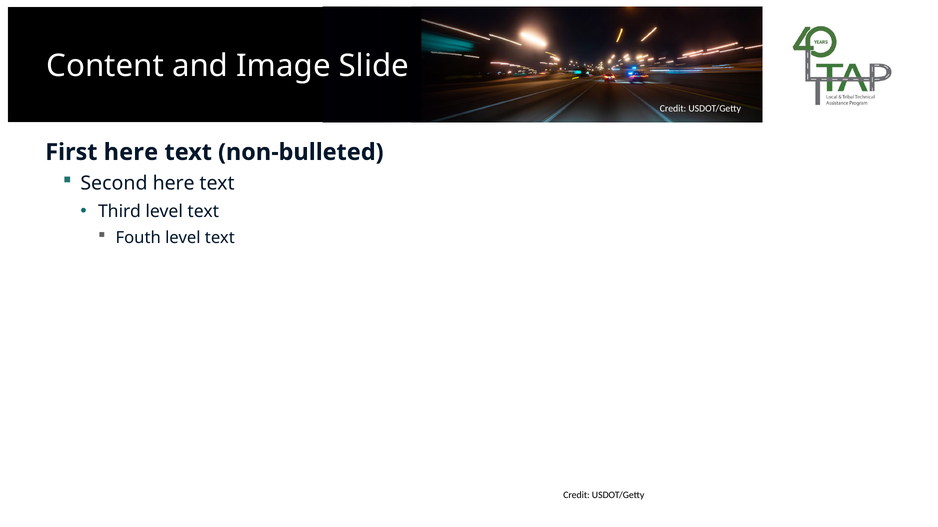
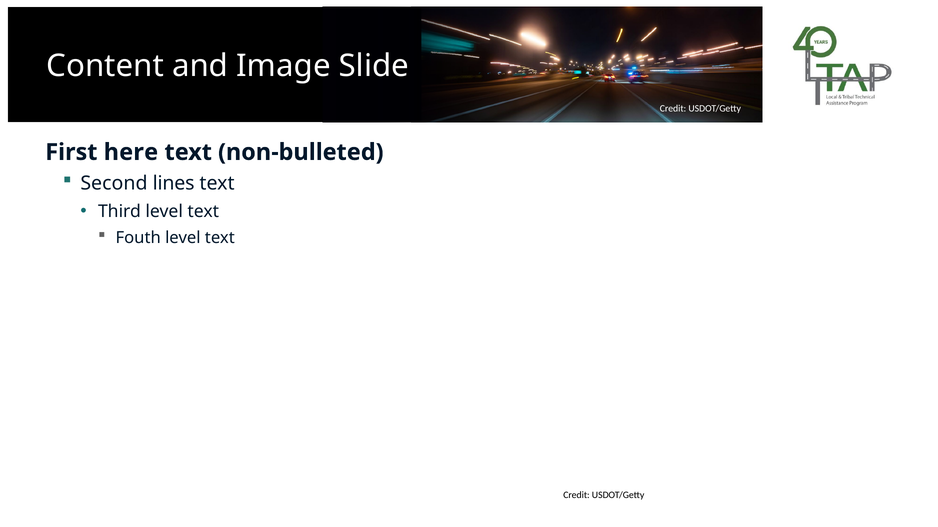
Second here: here -> lines
